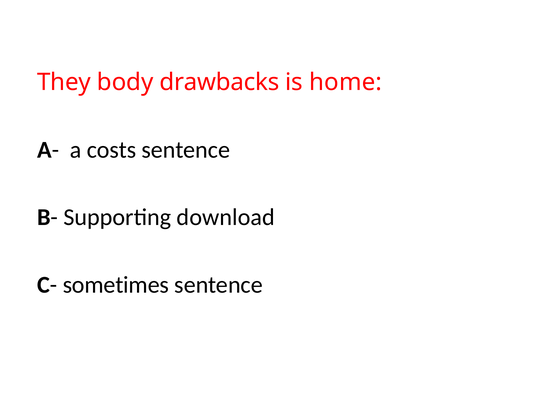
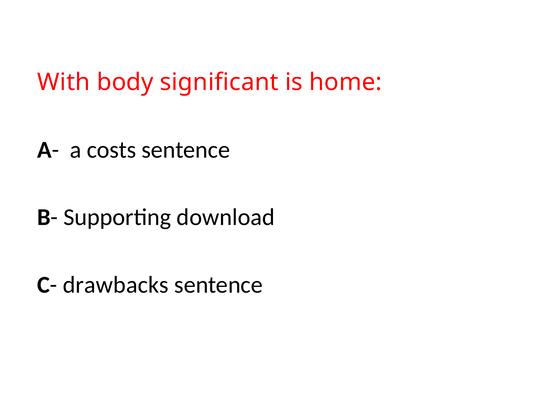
They: They -> With
drawbacks: drawbacks -> significant
sometimes: sometimes -> drawbacks
